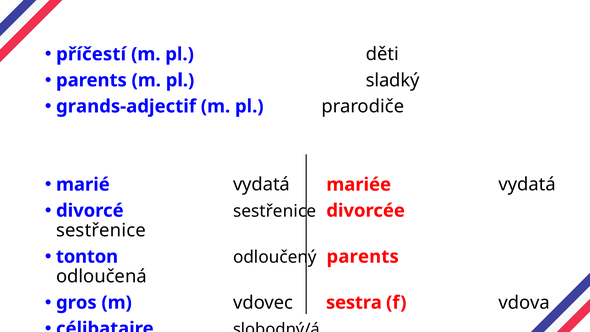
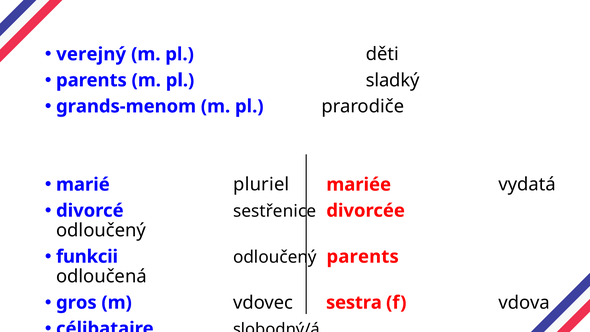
příčestí: příčestí -> verejný
grands-adjectif: grands-adjectif -> grands-menom
marié vydatá: vydatá -> pluriel
sestřenice at (101, 230): sestřenice -> odloučený
tonton: tonton -> funkcii
